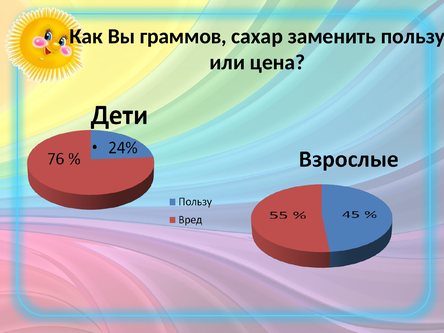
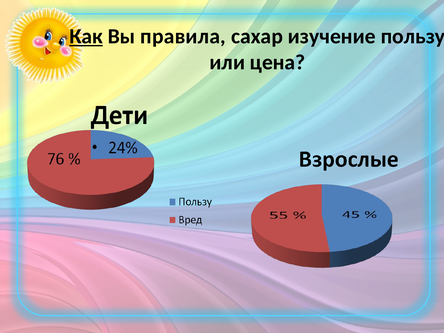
Как underline: none -> present
граммов: граммов -> правила
заменить: заменить -> изучение
